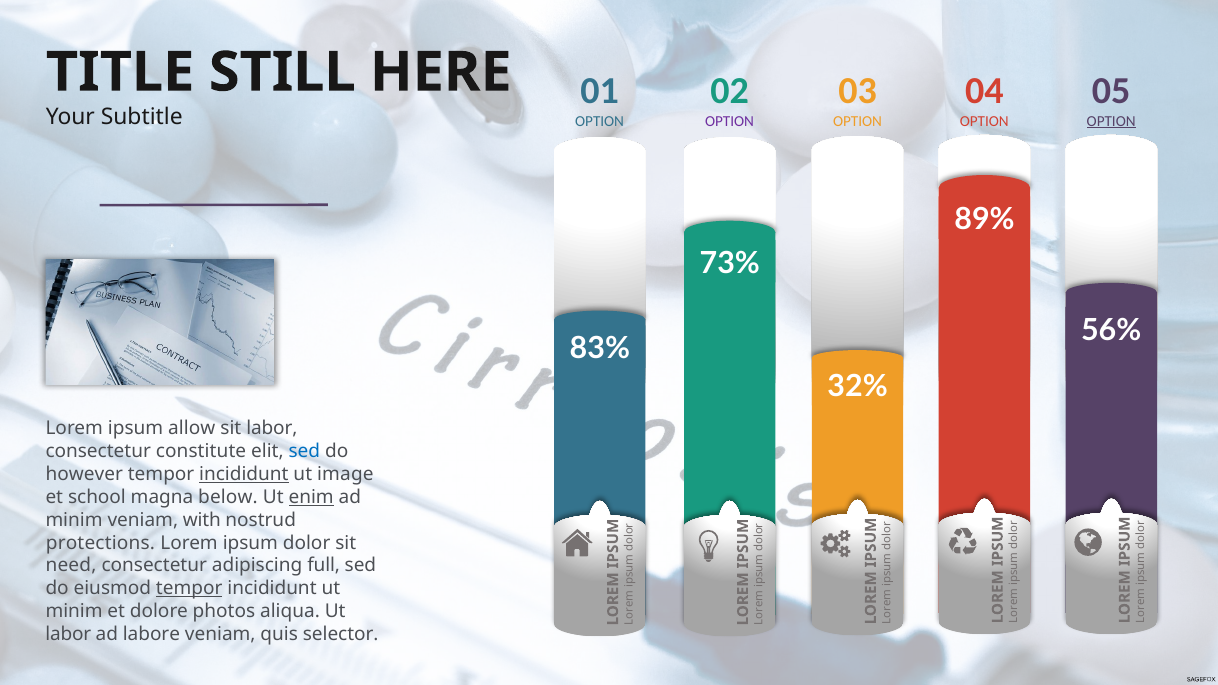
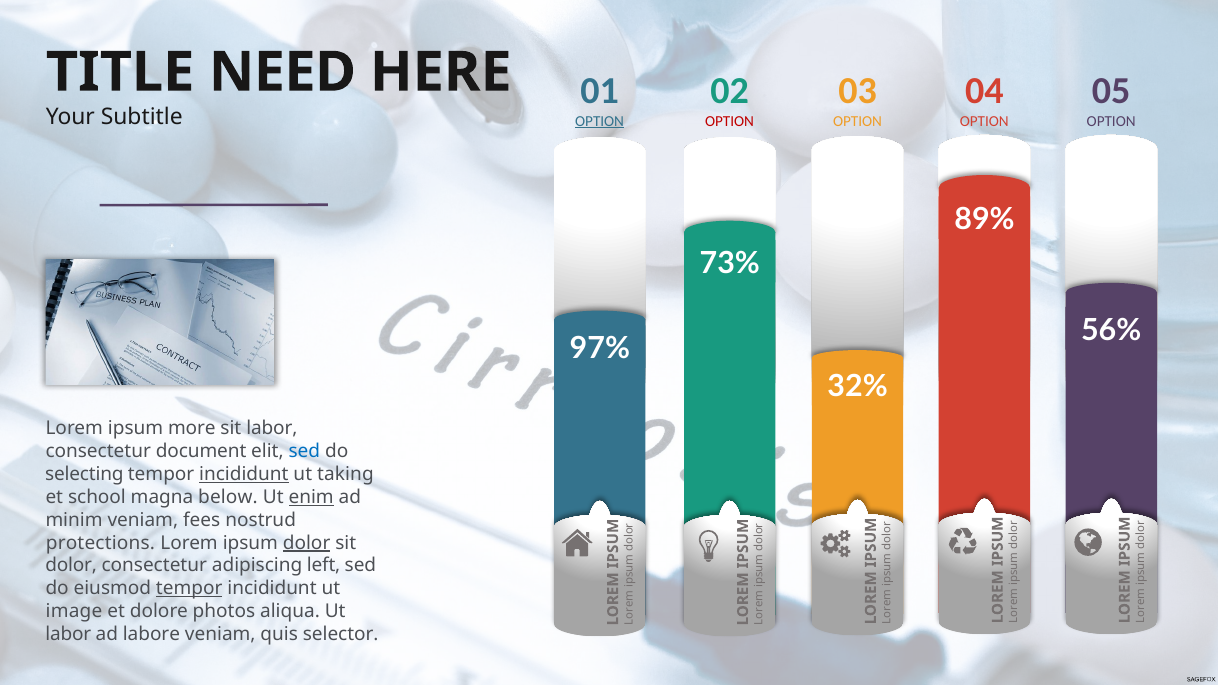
STILL: STILL -> NEED
OPTION at (600, 121) underline: none -> present
OPTION at (730, 121) colour: purple -> red
OPTION at (1111, 121) underline: present -> none
83%: 83% -> 97%
allow: allow -> more
constitute: constitute -> document
however: however -> selecting
image: image -> taking
with: with -> fees
dolor at (307, 543) underline: none -> present
need at (71, 566): need -> dolor
full: full -> left
minim at (74, 611): minim -> image
